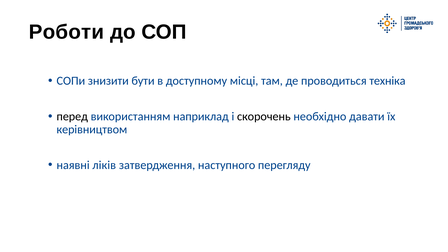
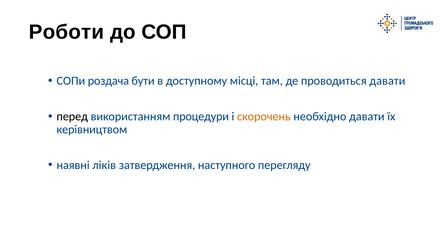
знизити: знизити -> роздача
проводиться техніка: техніка -> давати
наприклад: наприклад -> процедури
скорочень colour: black -> orange
